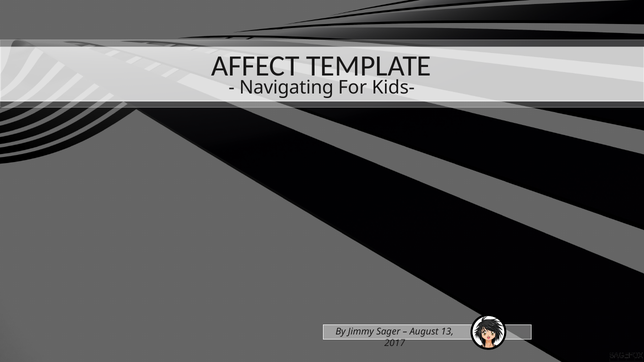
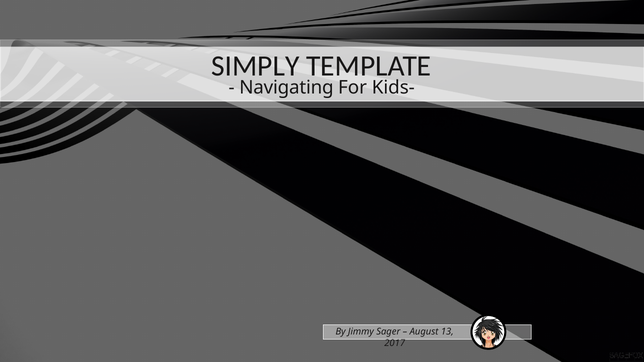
AFFECT: AFFECT -> SIMPLY
